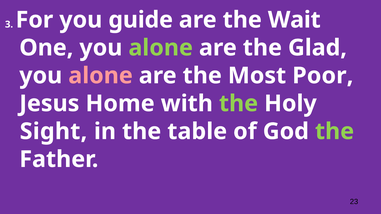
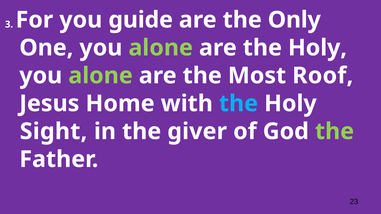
Wait: Wait -> Only
are the Glad: Glad -> Holy
alone at (101, 76) colour: pink -> light green
Poor: Poor -> Roof
the at (239, 104) colour: light green -> light blue
table: table -> giver
